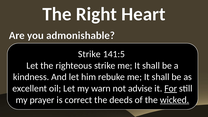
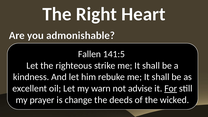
Strike at (89, 54): Strike -> Fallen
is correct: correct -> change
wicked underline: present -> none
